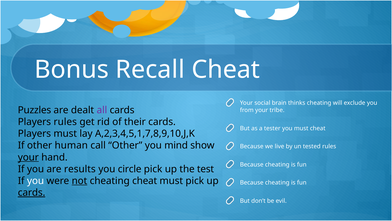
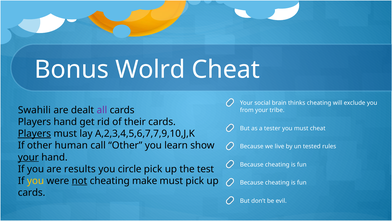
Recall: Recall -> Wolrd
Puzzles: Puzzles -> Swahili
Players rules: rules -> hand
Players at (34, 133) underline: none -> present
A,2,3,4,5,1,7,8,9,10,J,K: A,2,3,4,5,1,7,8,9,10,J,K -> A,2,3,4,5,6,7,7,9,10,J,K
mind: mind -> learn
you at (36, 180) colour: white -> yellow
cheating cheat: cheat -> make
cards at (32, 192) underline: present -> none
